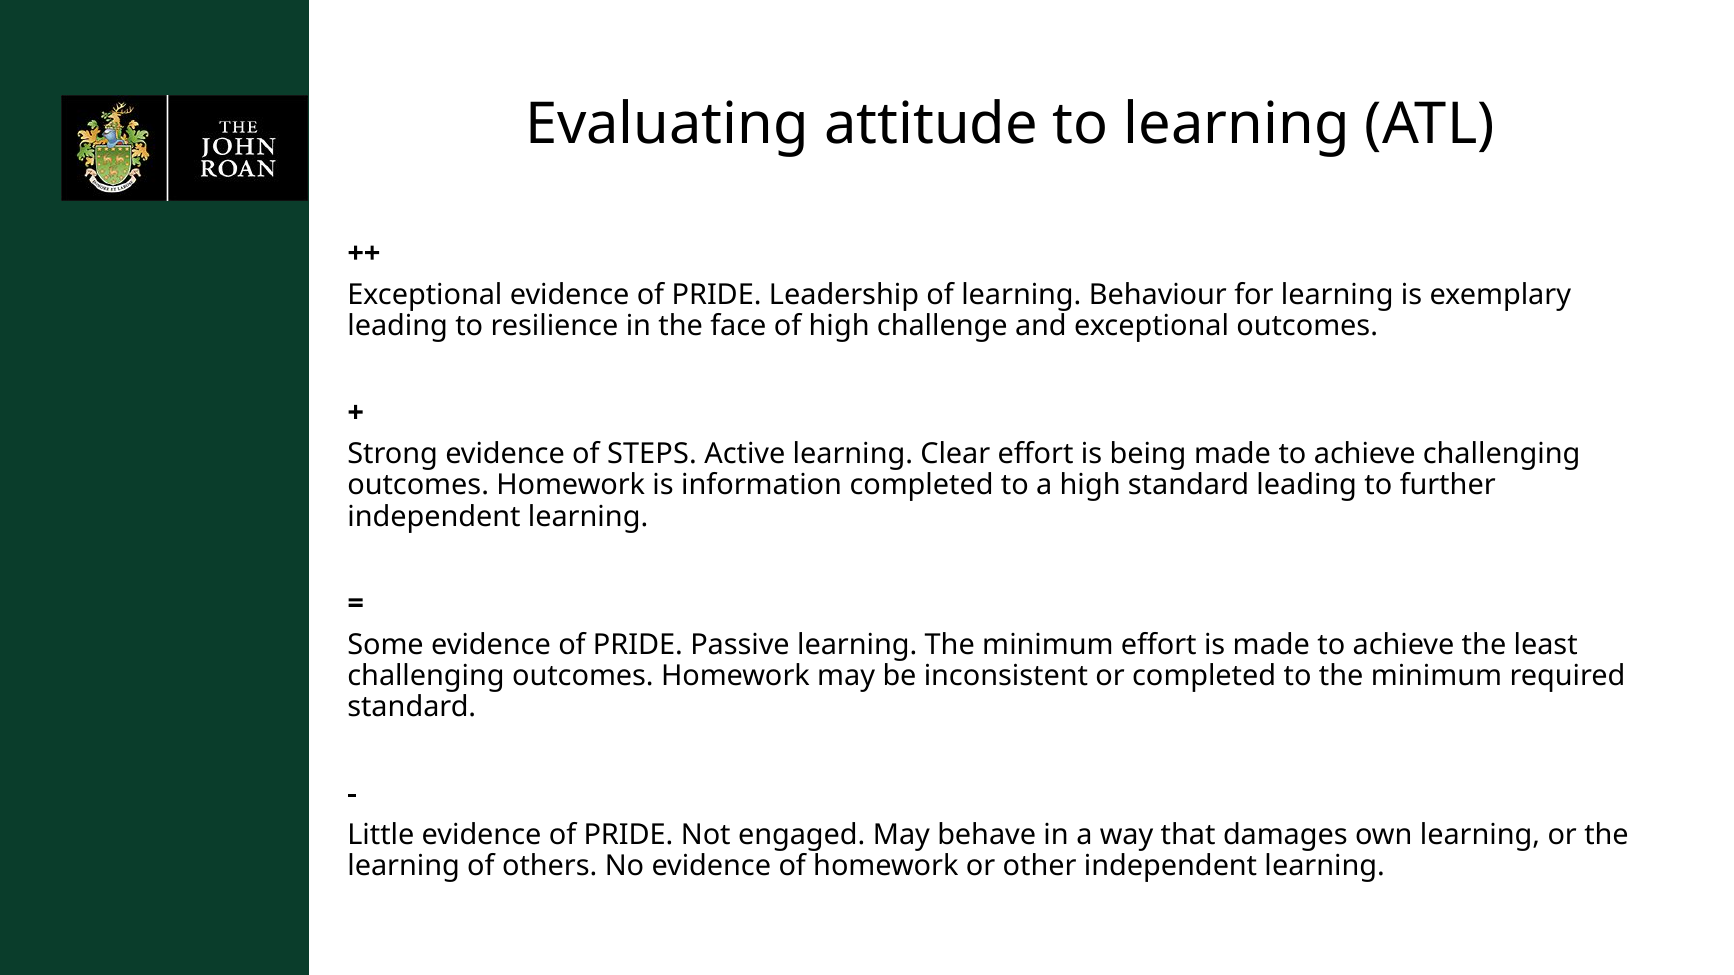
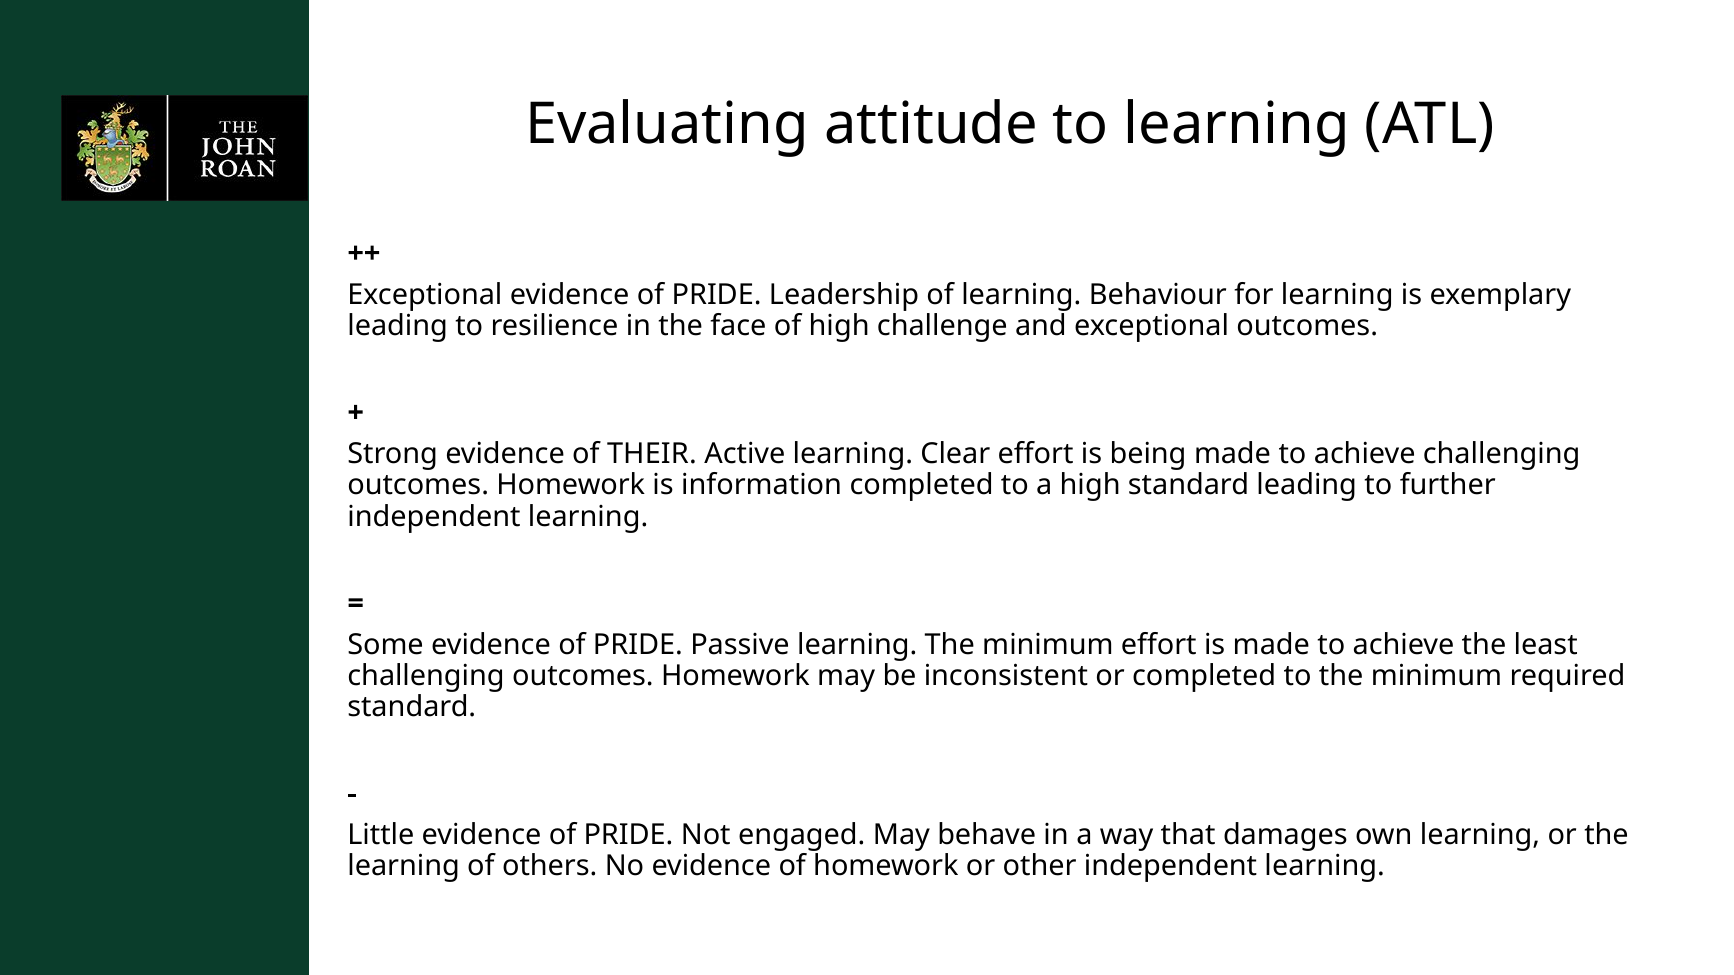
STEPS: STEPS -> THEIR
